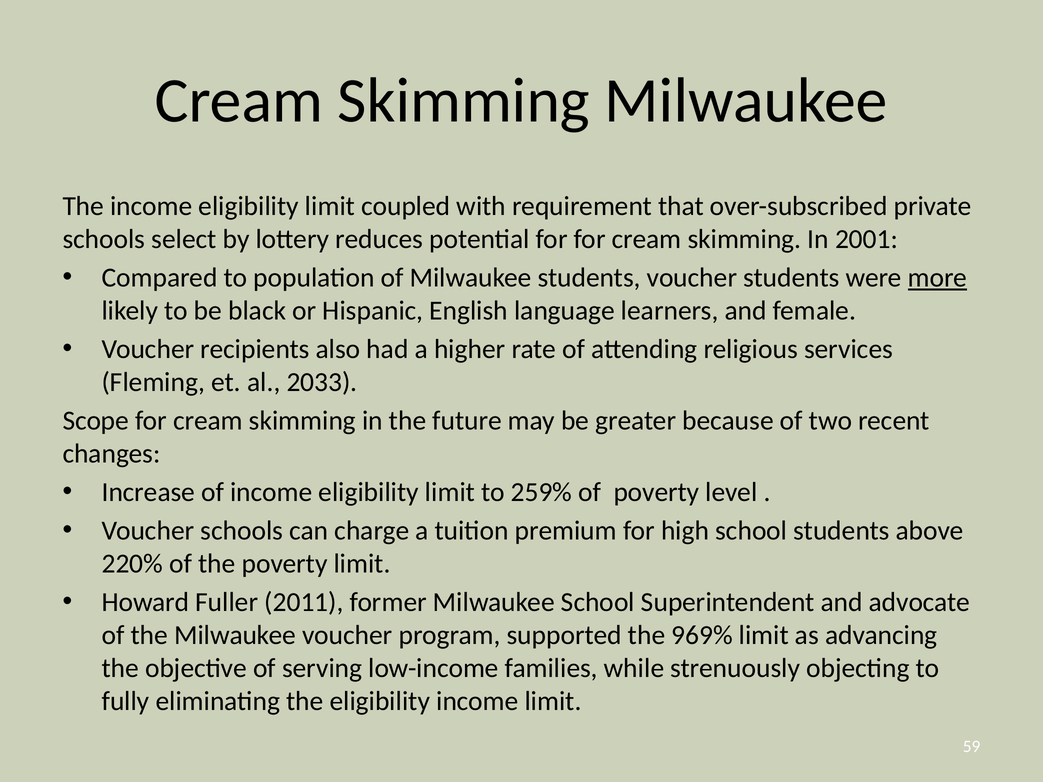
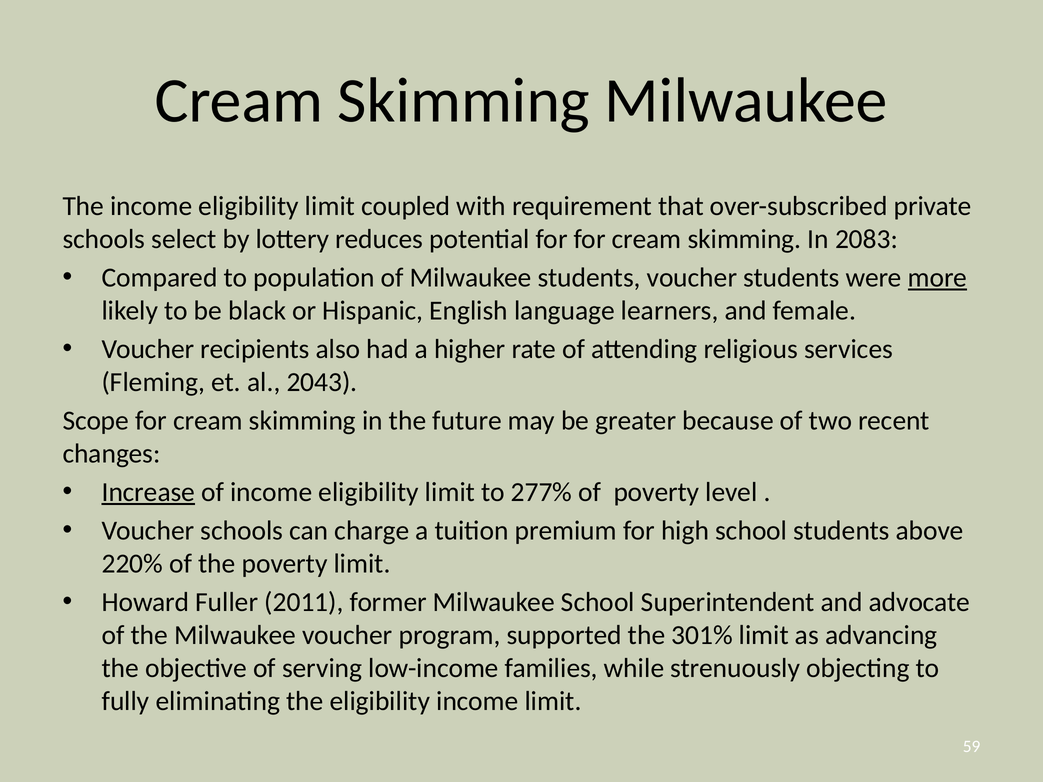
2001: 2001 -> 2083
2033: 2033 -> 2043
Increase underline: none -> present
259%: 259% -> 277%
969%: 969% -> 301%
